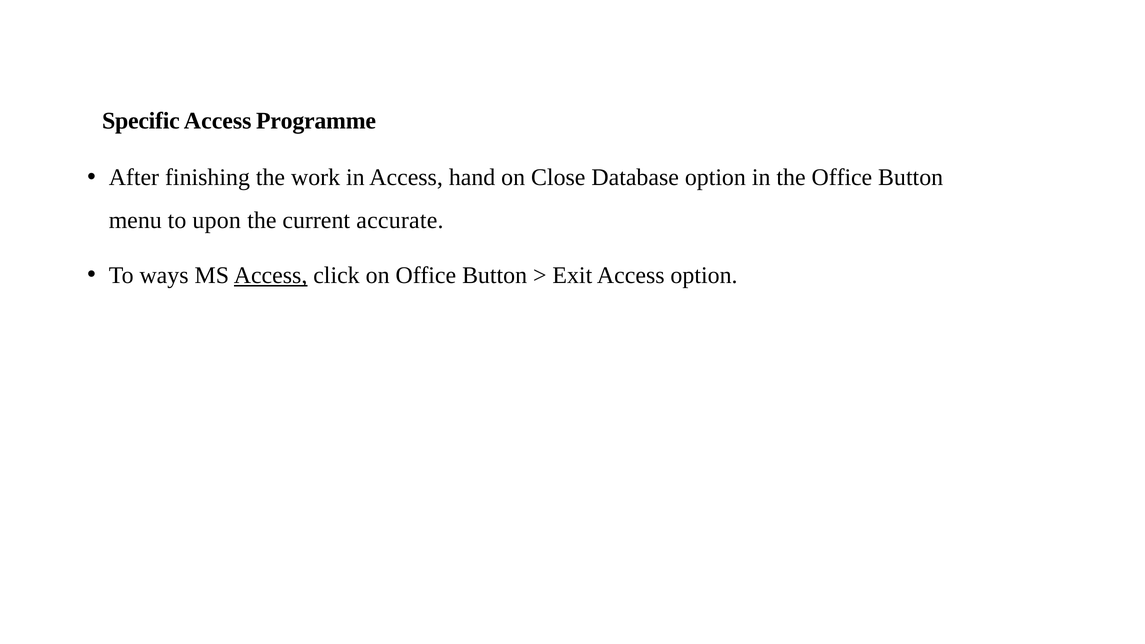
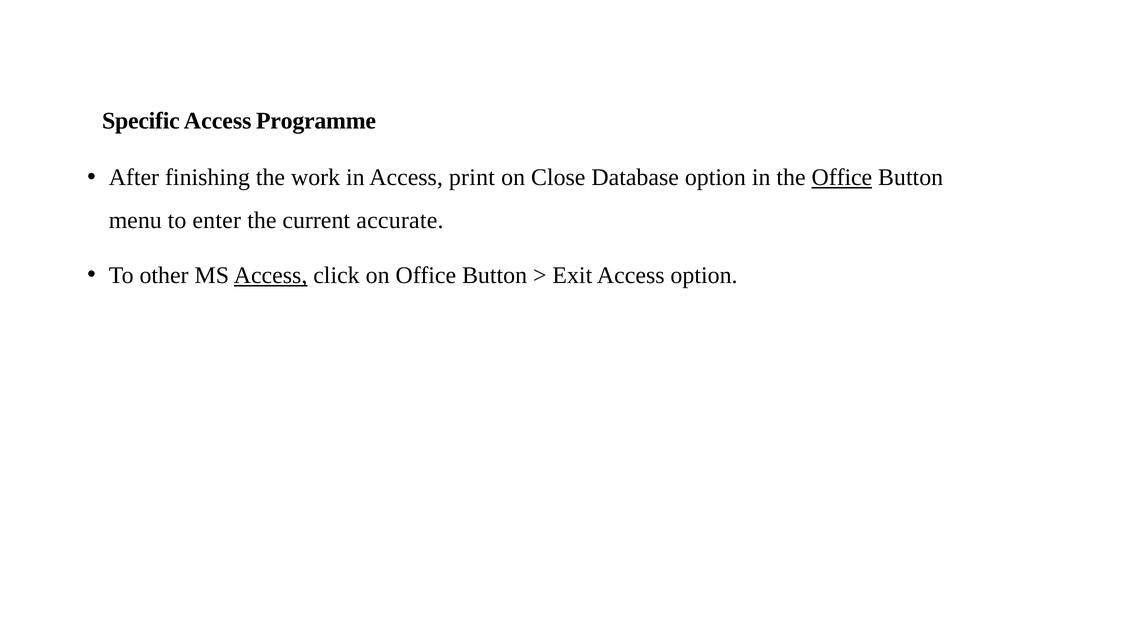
hand: hand -> print
Office at (842, 177) underline: none -> present
upon: upon -> enter
ways: ways -> other
